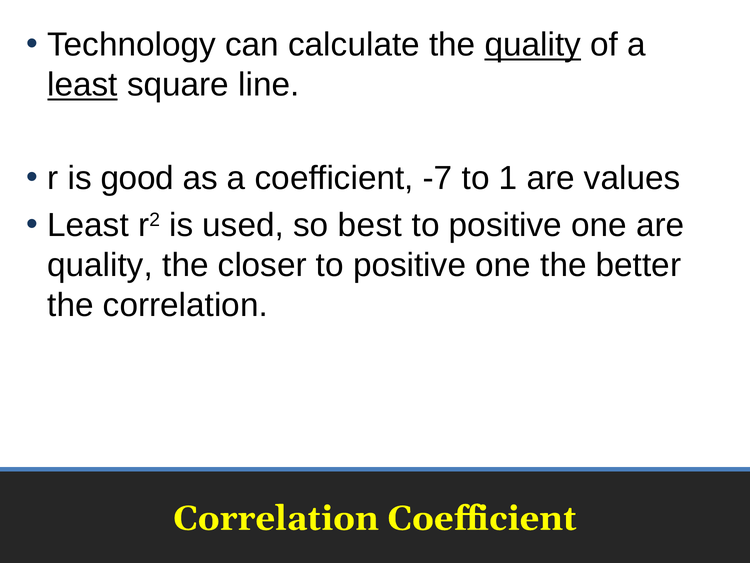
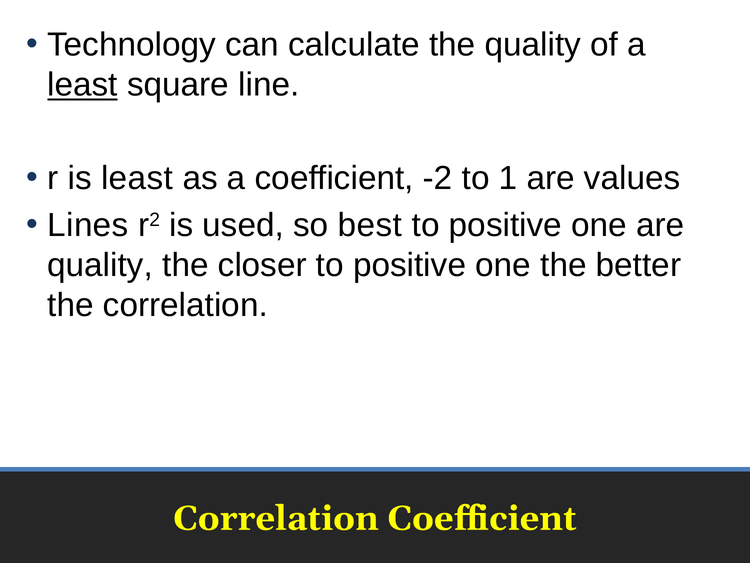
quality at (533, 45) underline: present -> none
is good: good -> least
-7: -7 -> -2
Least at (88, 225): Least -> Lines
